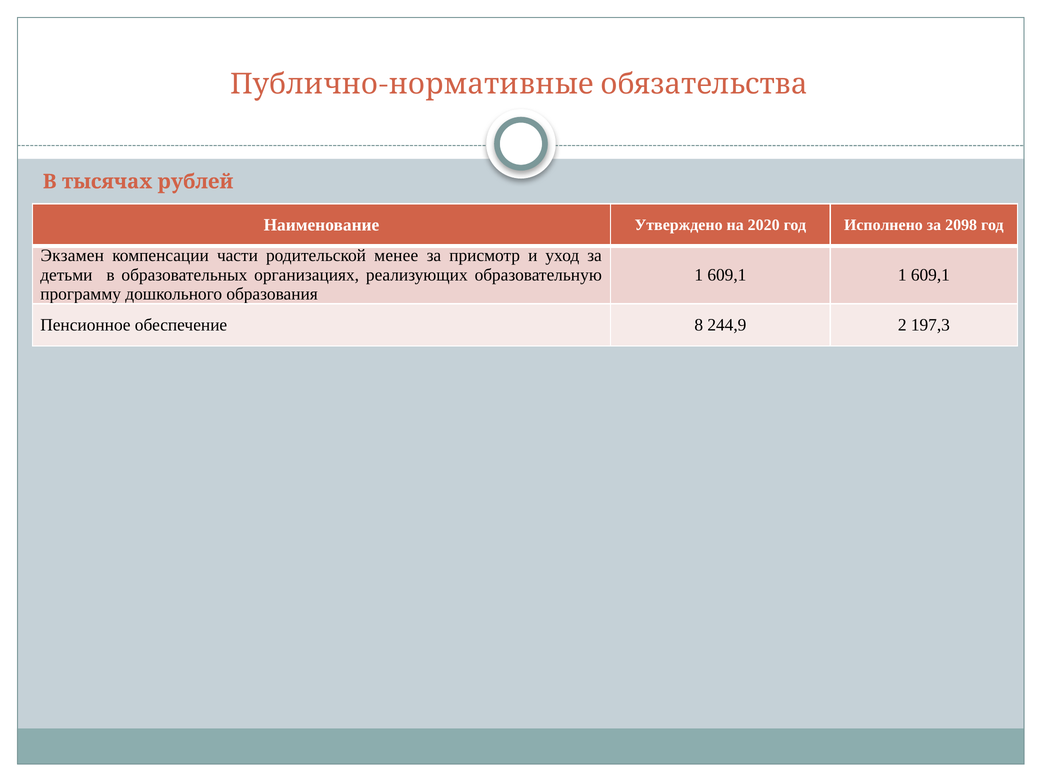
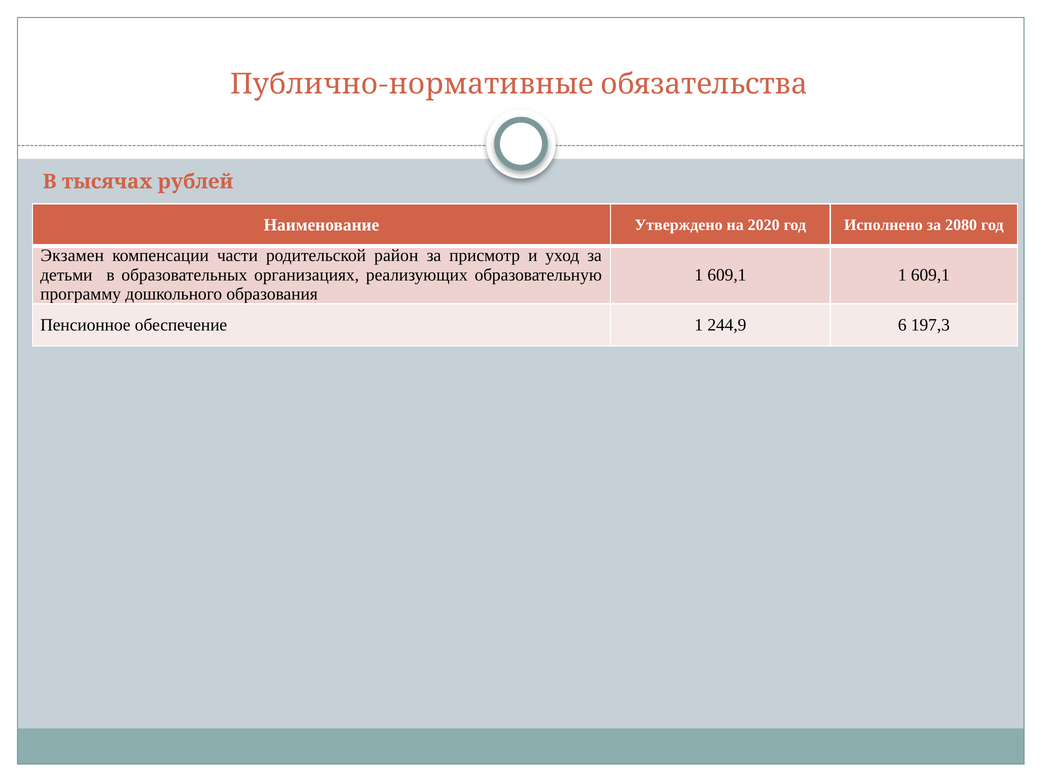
2098: 2098 -> 2080
менее: менее -> район
обеспечение 8: 8 -> 1
2: 2 -> 6
